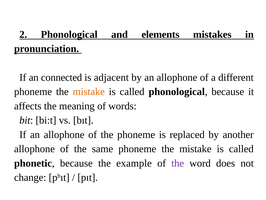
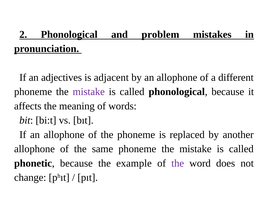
elements: elements -> problem
connected: connected -> adjectives
mistake at (89, 91) colour: orange -> purple
